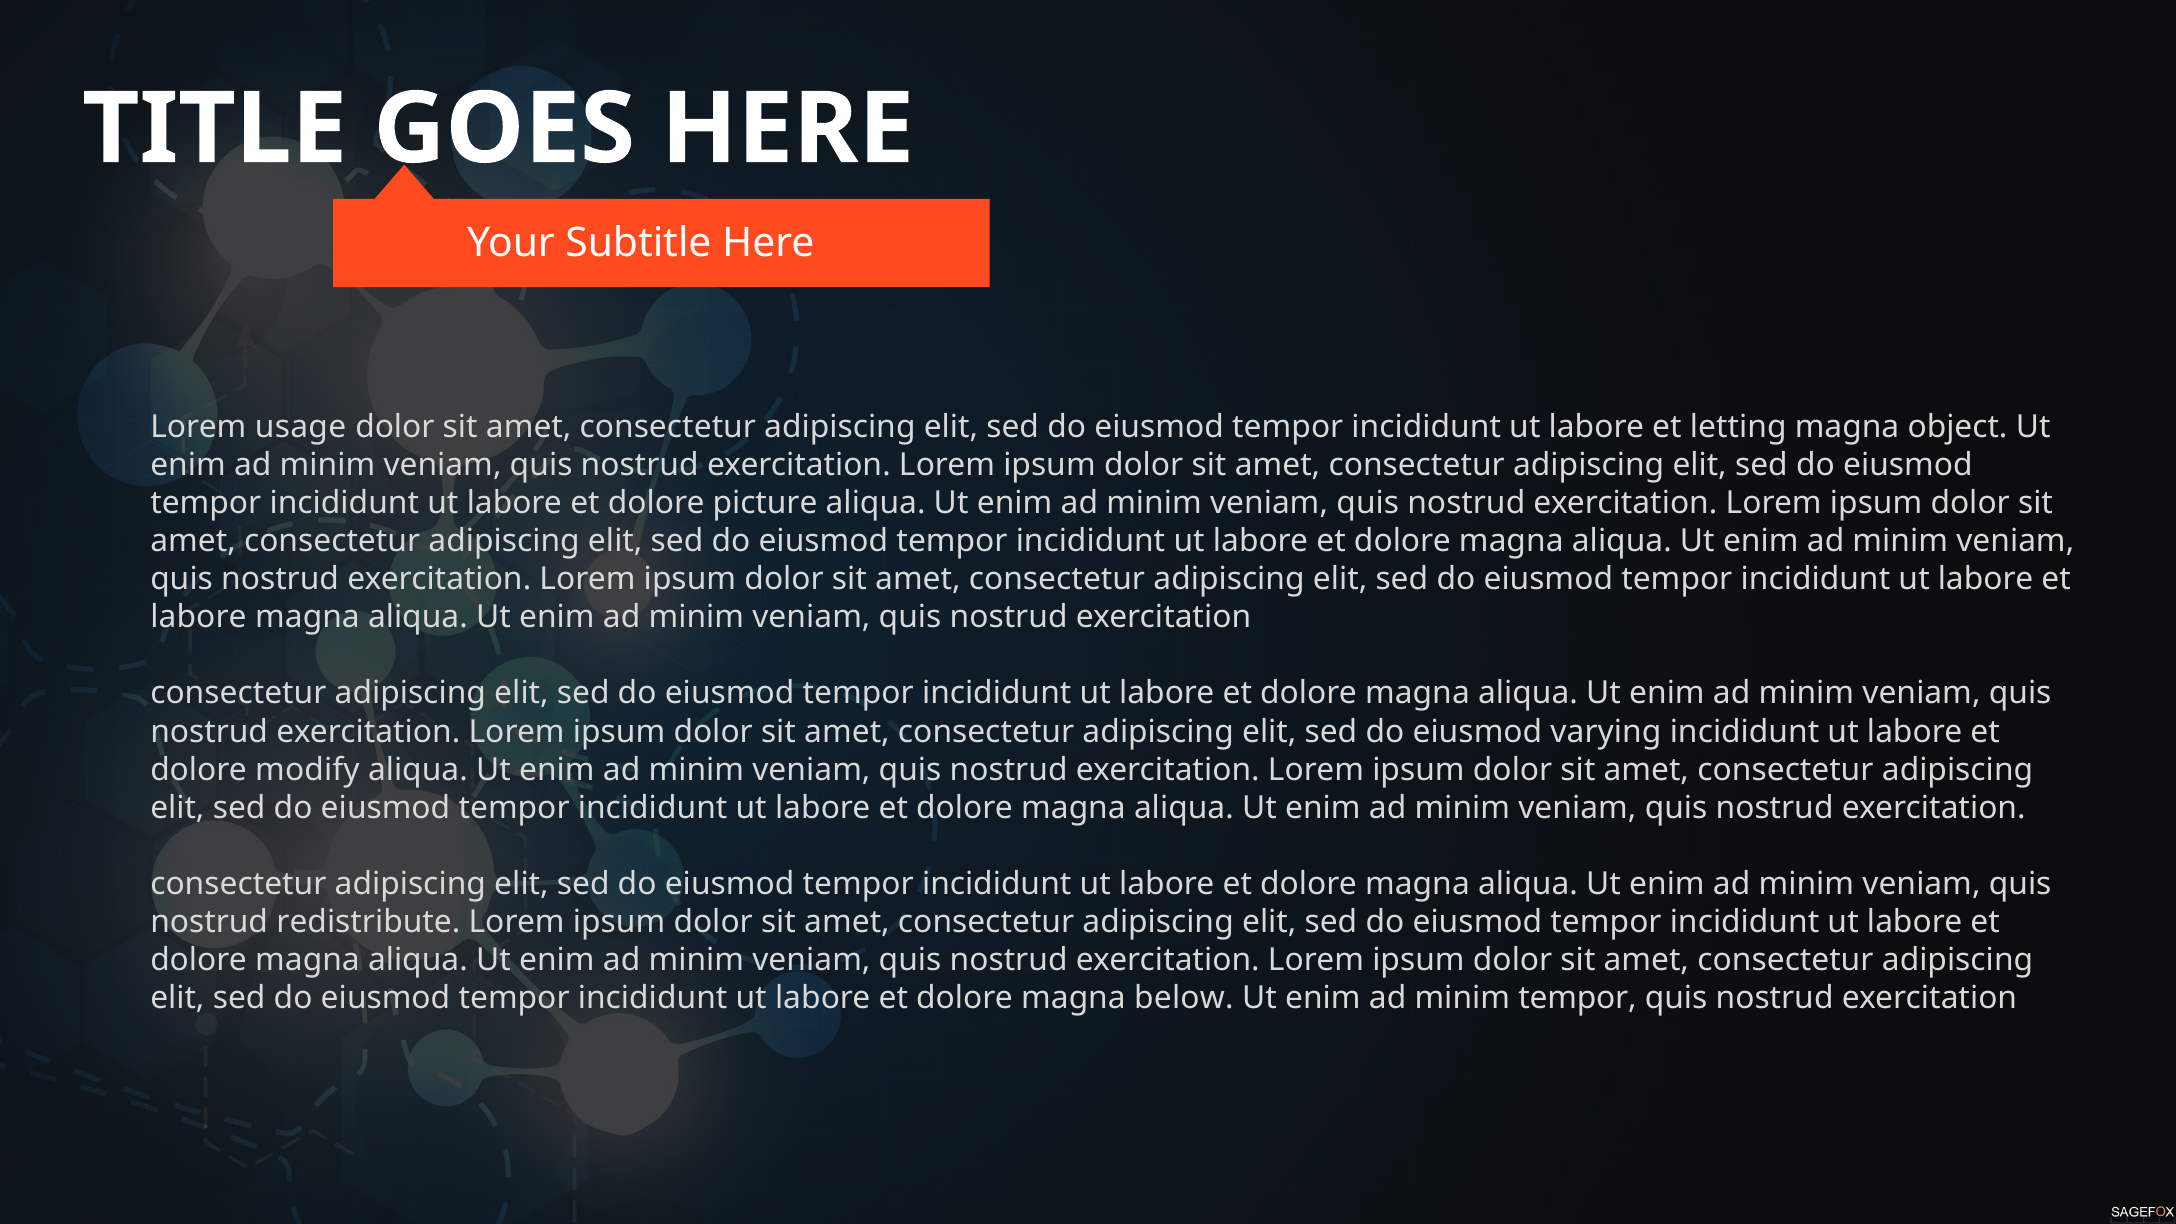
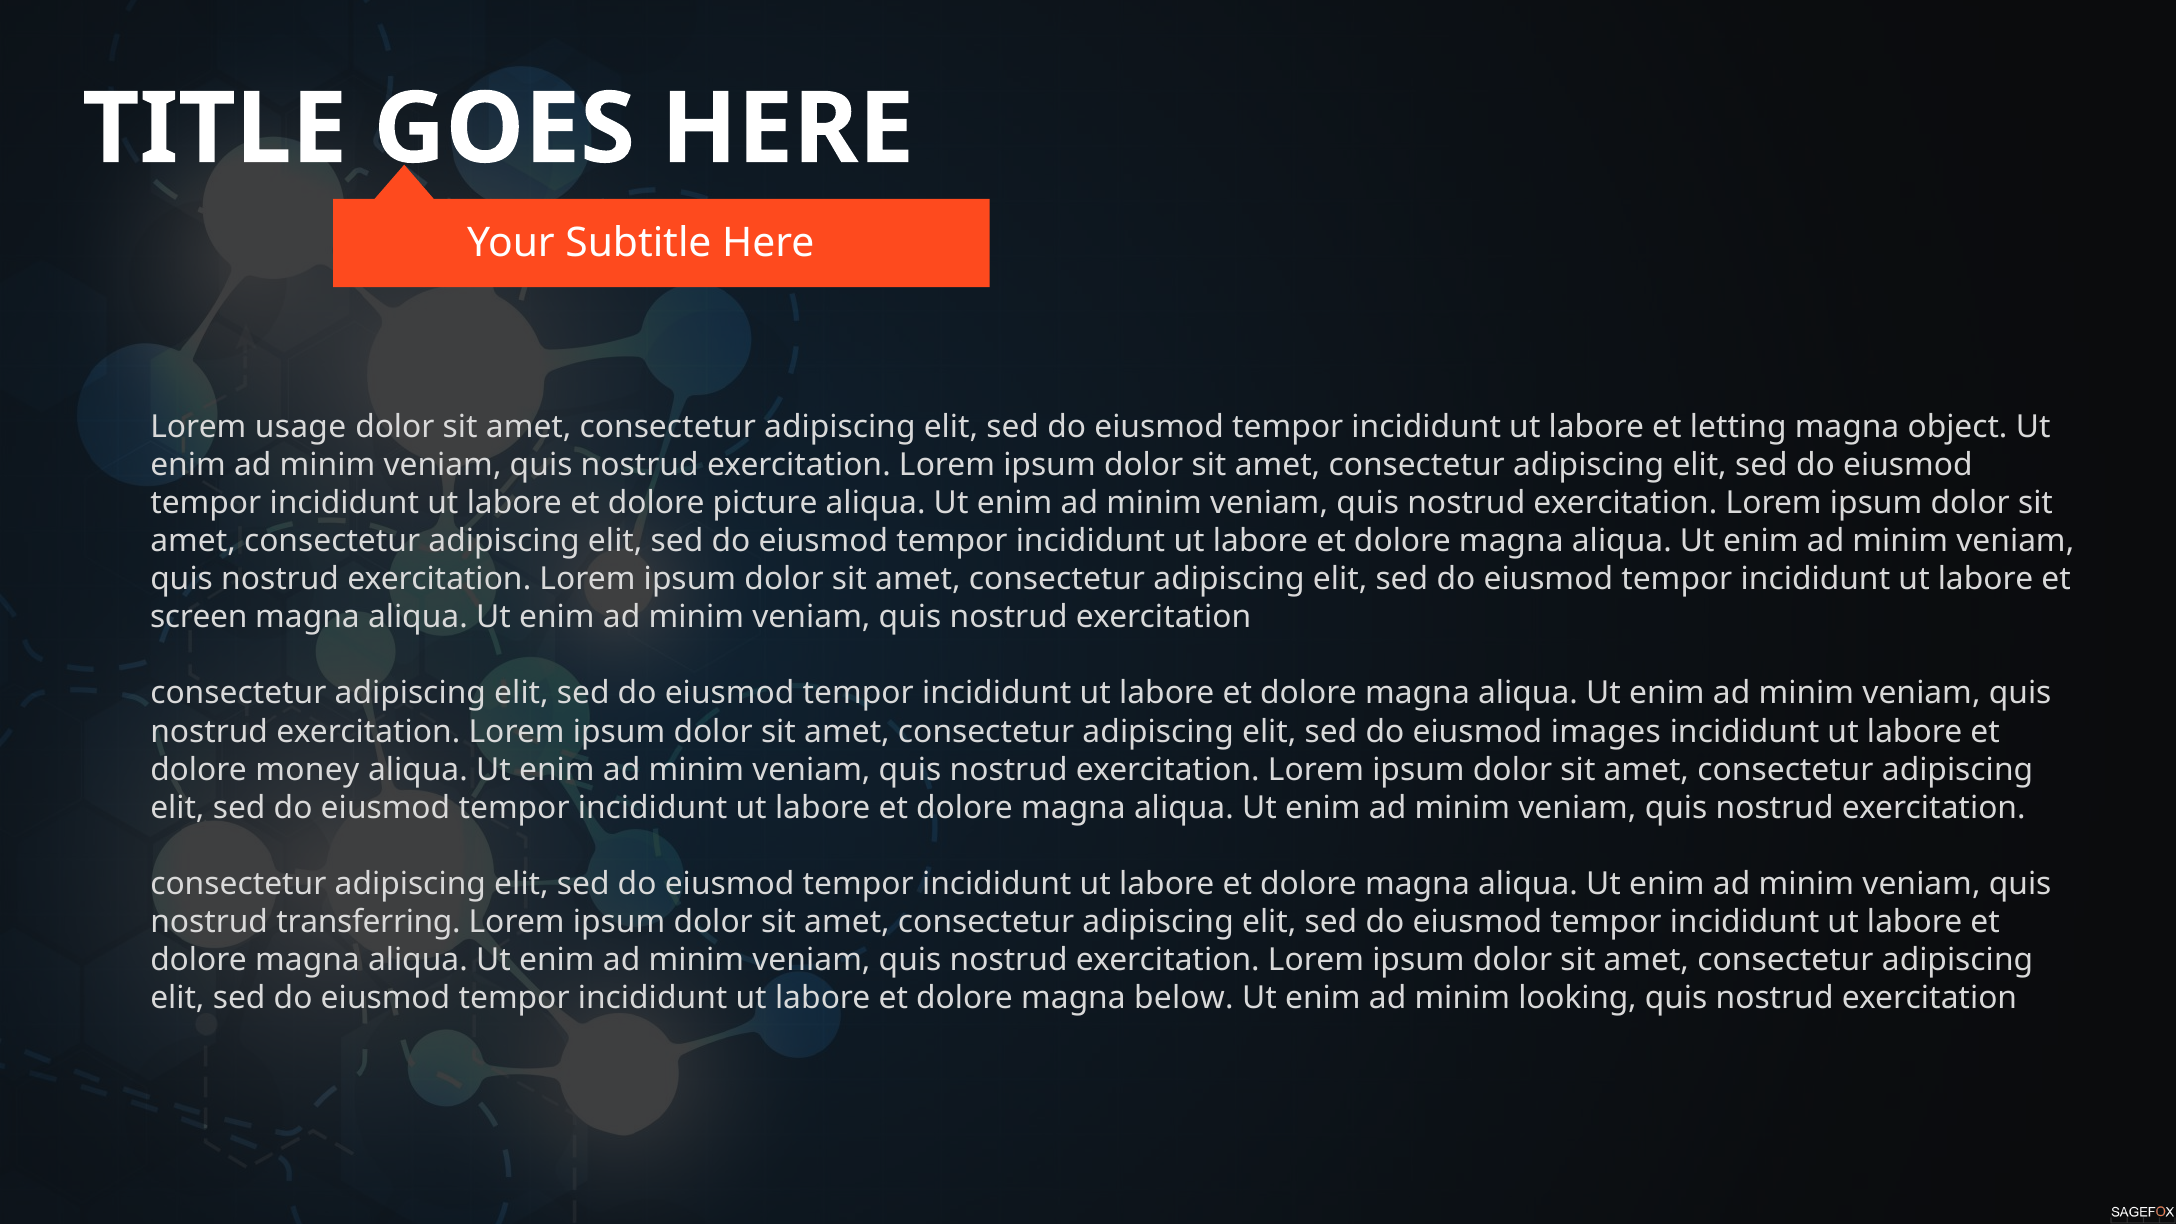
labore at (198, 617): labore -> screen
varying: varying -> images
modify: modify -> money
redistribute: redistribute -> transferring
minim tempor: tempor -> looking
